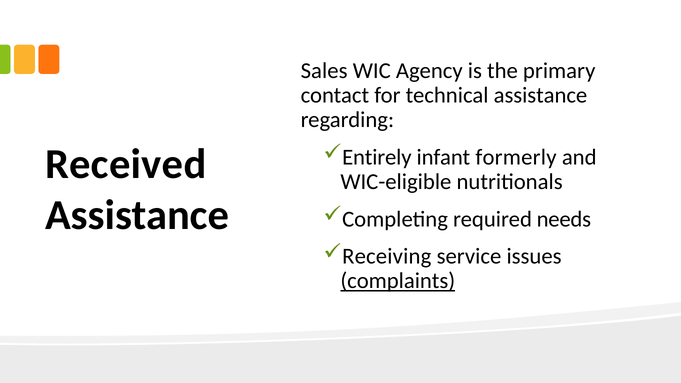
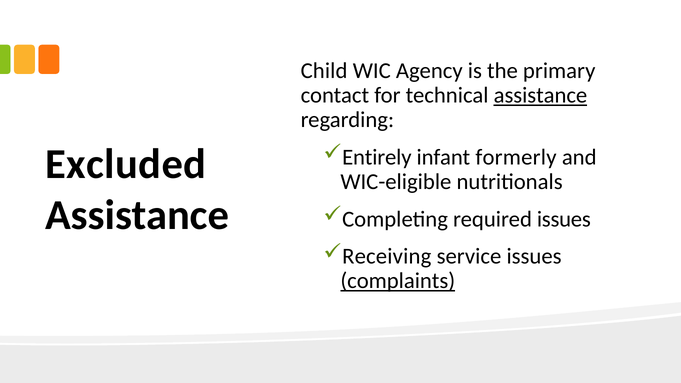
Sales: Sales -> Child
assistance at (540, 95) underline: none -> present
Received: Received -> Excluded
required needs: needs -> issues
